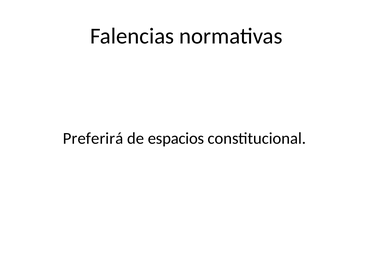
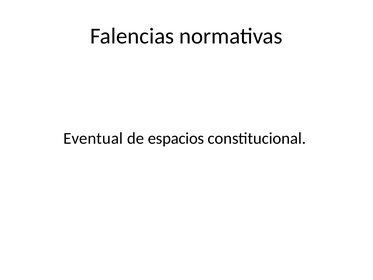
Preferirá: Preferirá -> Eventual
